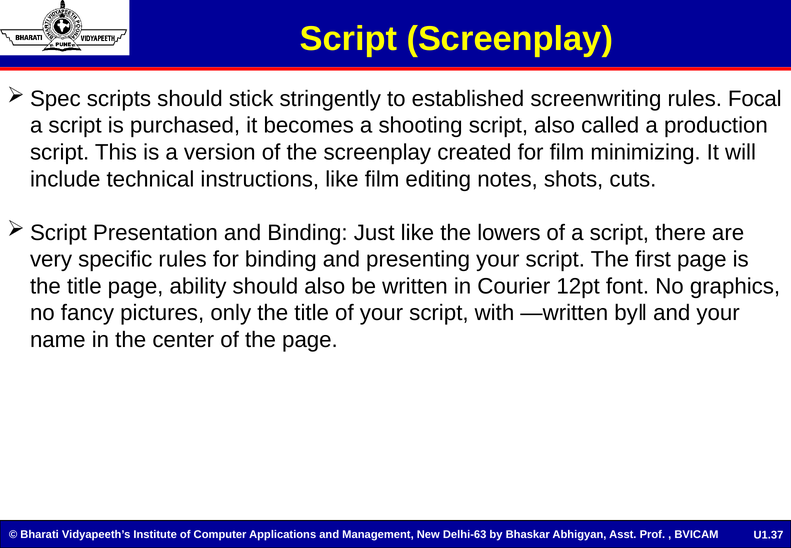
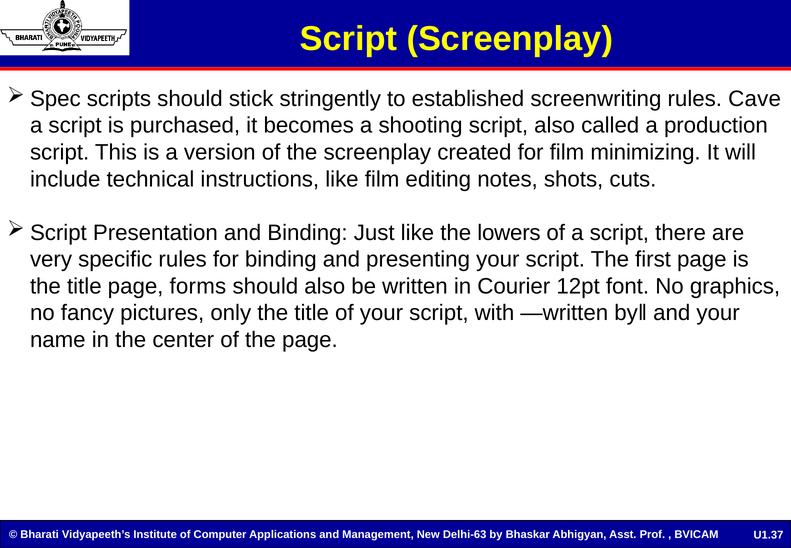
Focal: Focal -> Cave
ability: ability -> forms
